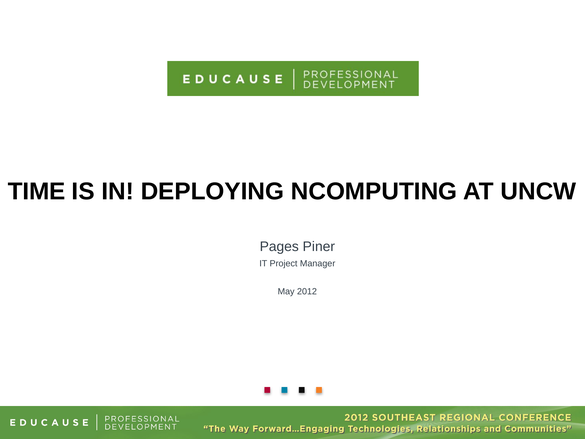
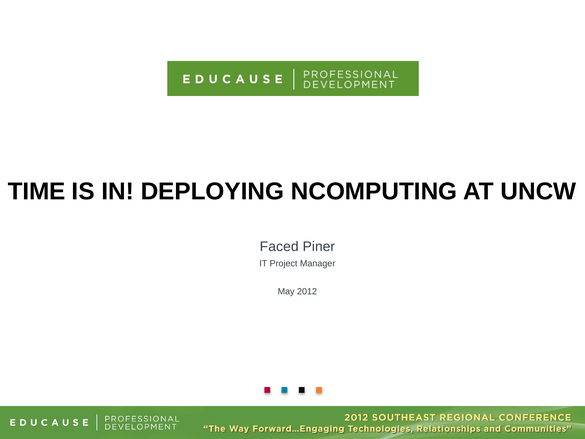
Pages: Pages -> Faced
